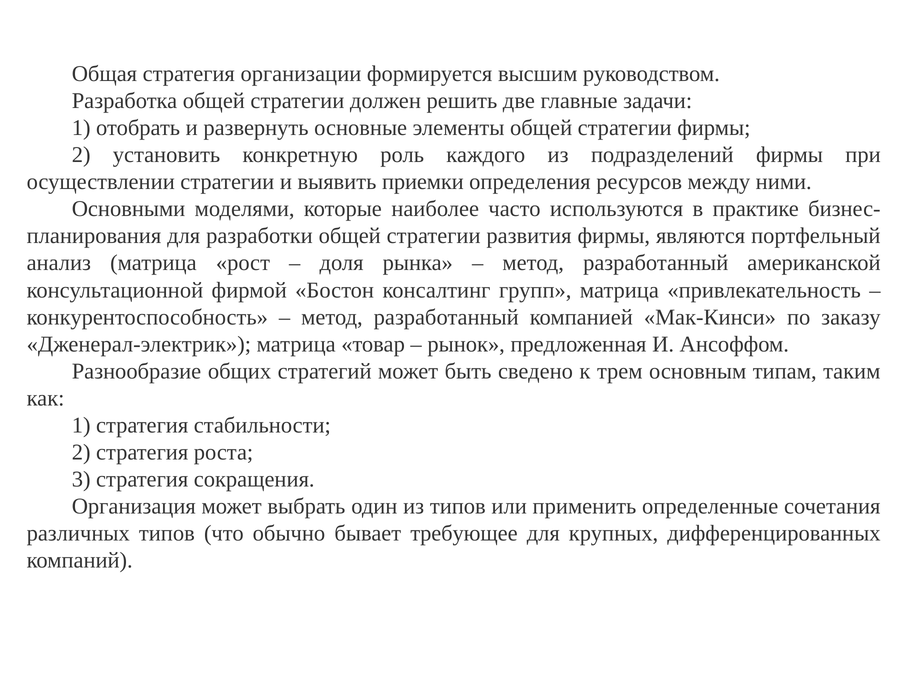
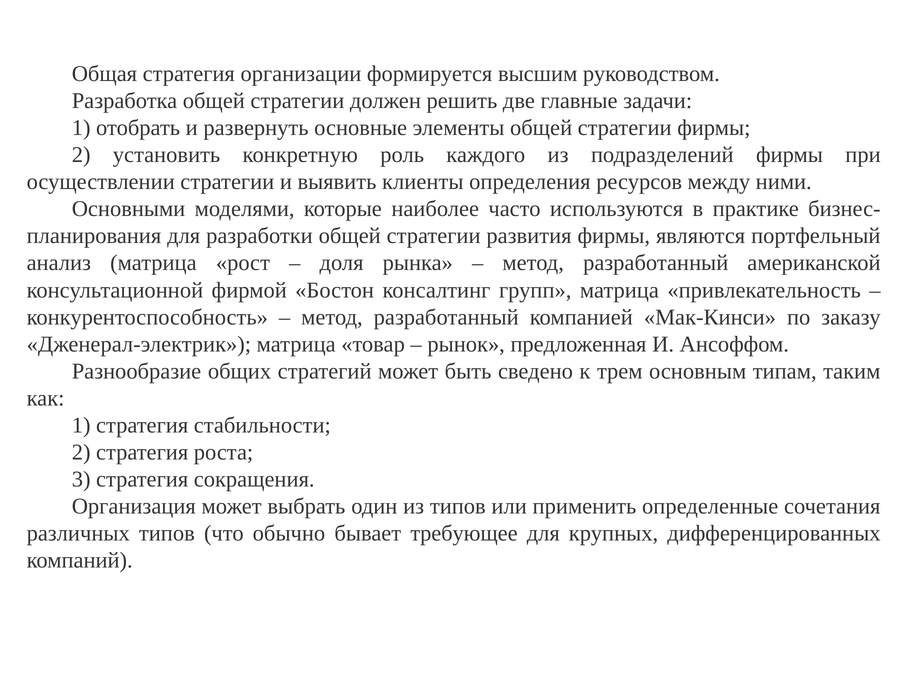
приемки: приемки -> клиенты
